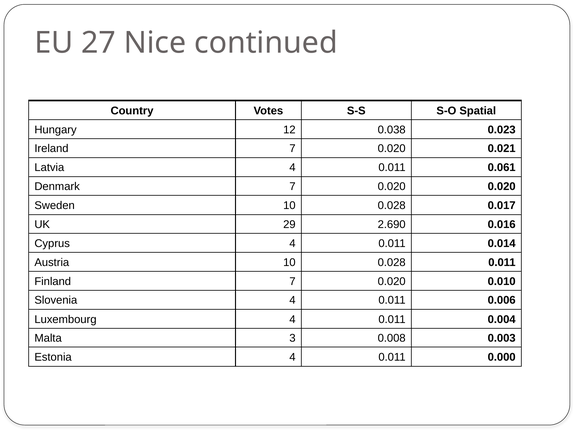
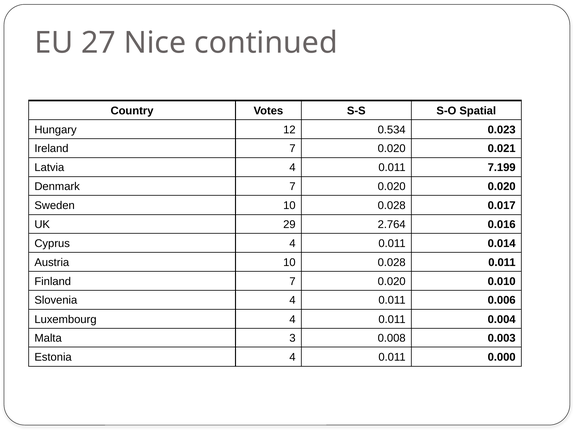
0.038: 0.038 -> 0.534
0.061: 0.061 -> 7.199
2.690: 2.690 -> 2.764
